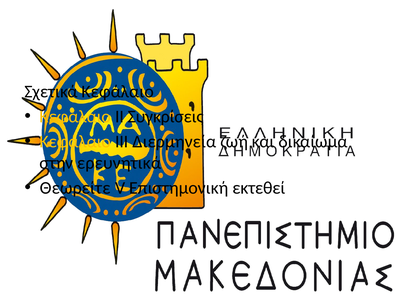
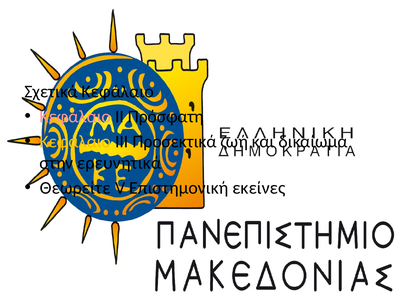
Κεφάλαιο at (75, 116) colour: yellow -> pink
Συγκρίσεις: Συγκρίσεις -> Πρόσφατη
Διερμηνεία: Διερμηνεία -> Προσεκτικά
εκτεθεί: εκτεθεί -> εκείνες
